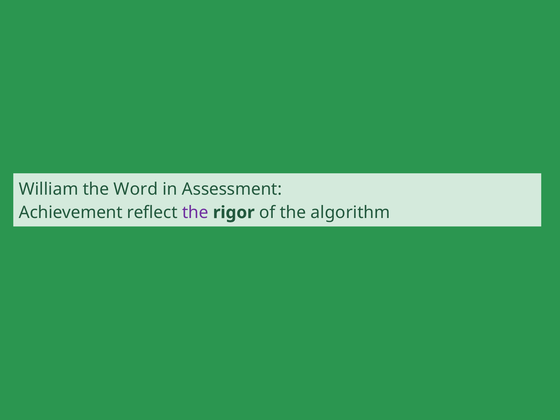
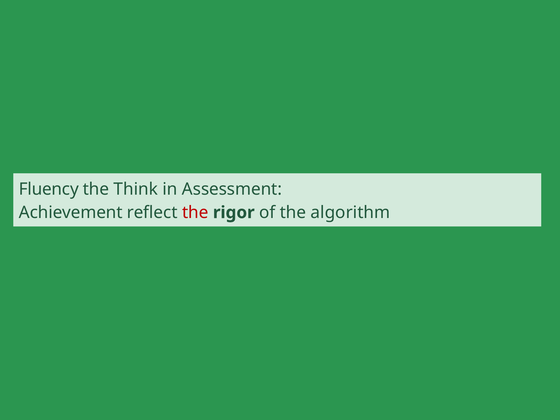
William: William -> Fluency
Word: Word -> Think
the at (195, 213) colour: purple -> red
